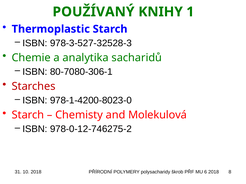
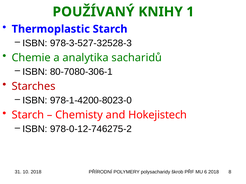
Molekulová: Molekulová -> Hokejistech
